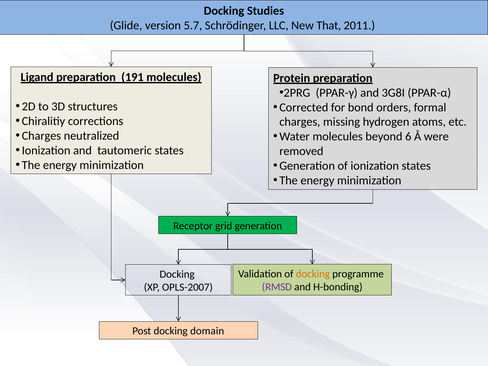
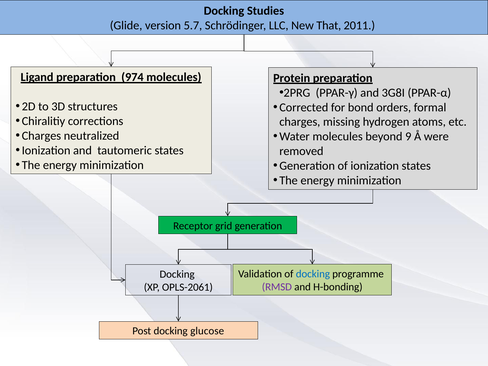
191: 191 -> 974
6: 6 -> 9
docking at (313, 274) colour: orange -> blue
OPLS-2007: OPLS-2007 -> OPLS-2061
domain: domain -> glucose
